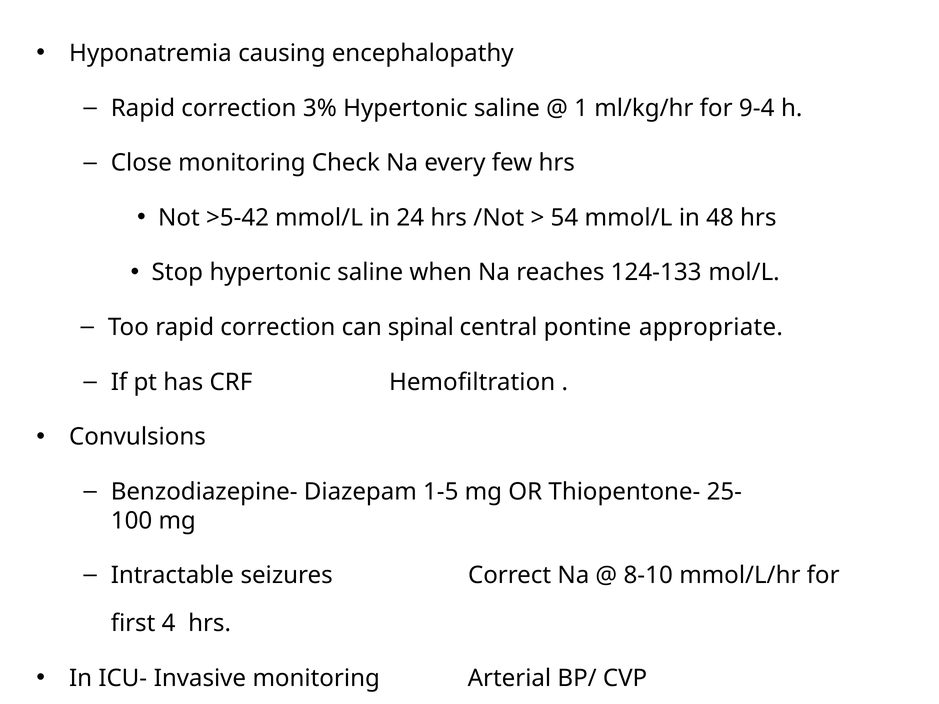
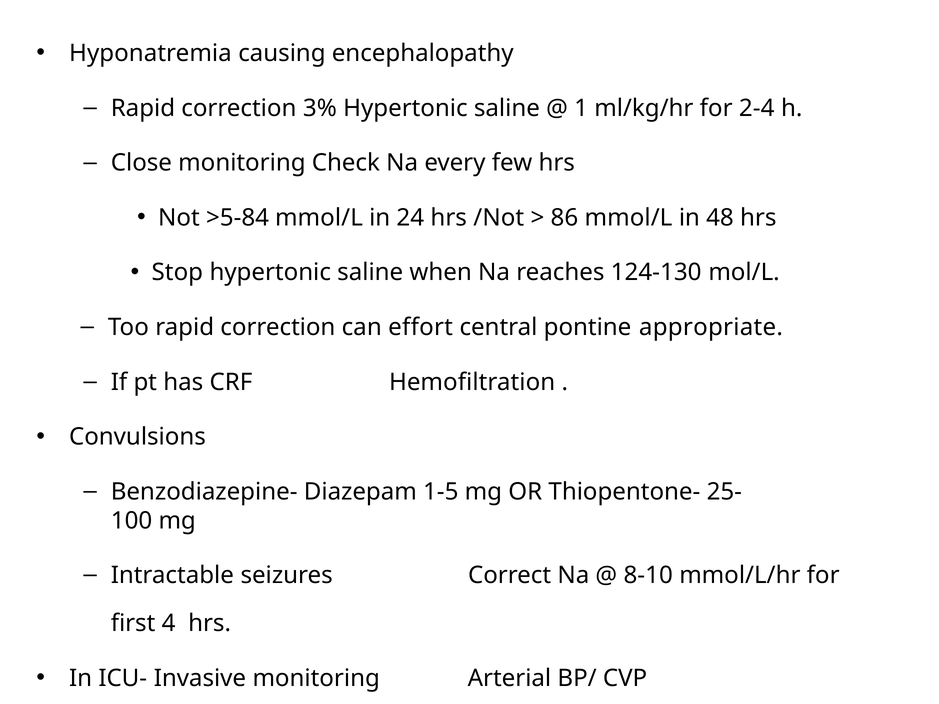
9-4: 9-4 -> 2-4
>5-42: >5-42 -> >5-84
54: 54 -> 86
124-133: 124-133 -> 124-130
spinal: spinal -> effort
